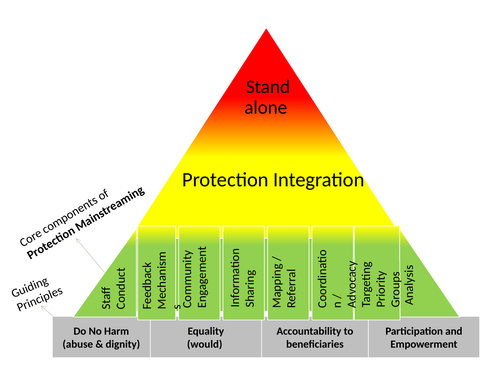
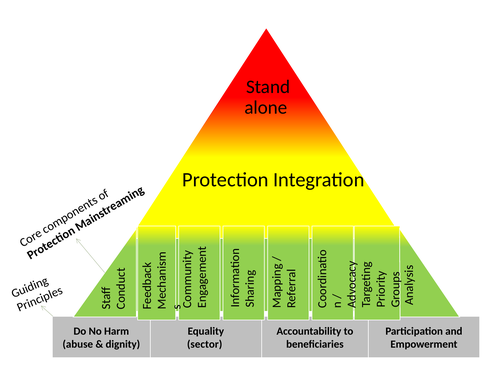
would: would -> sector
